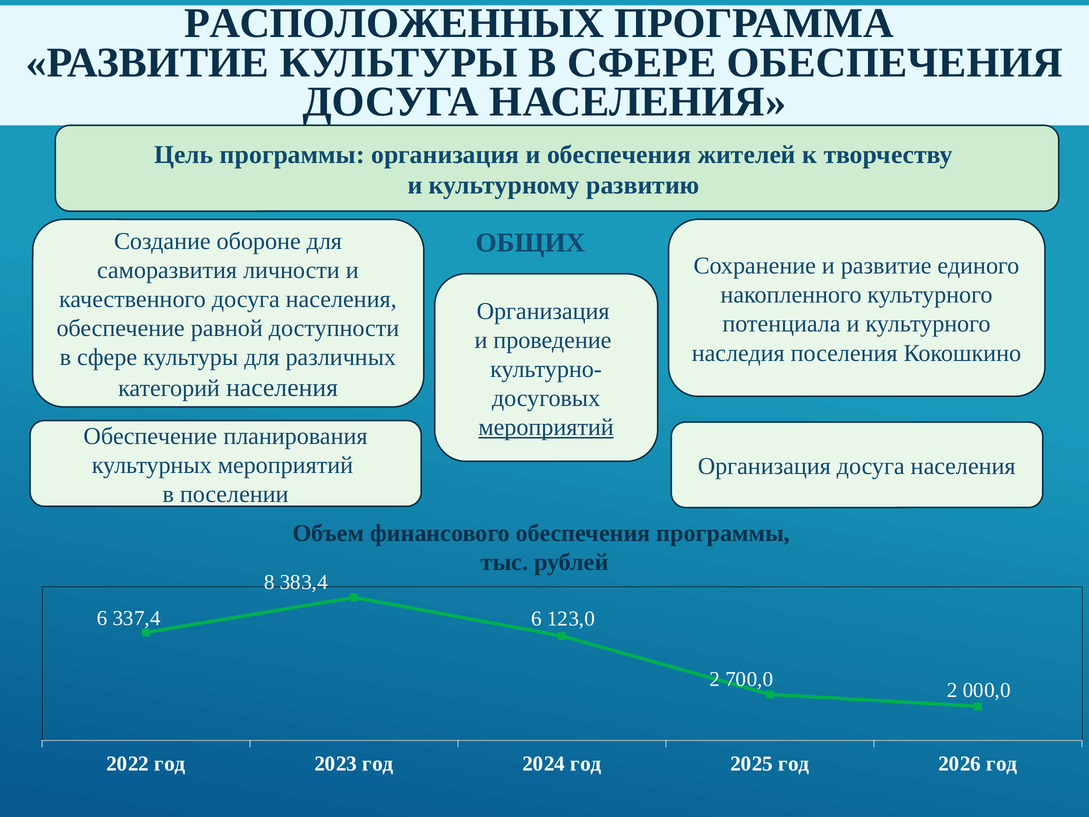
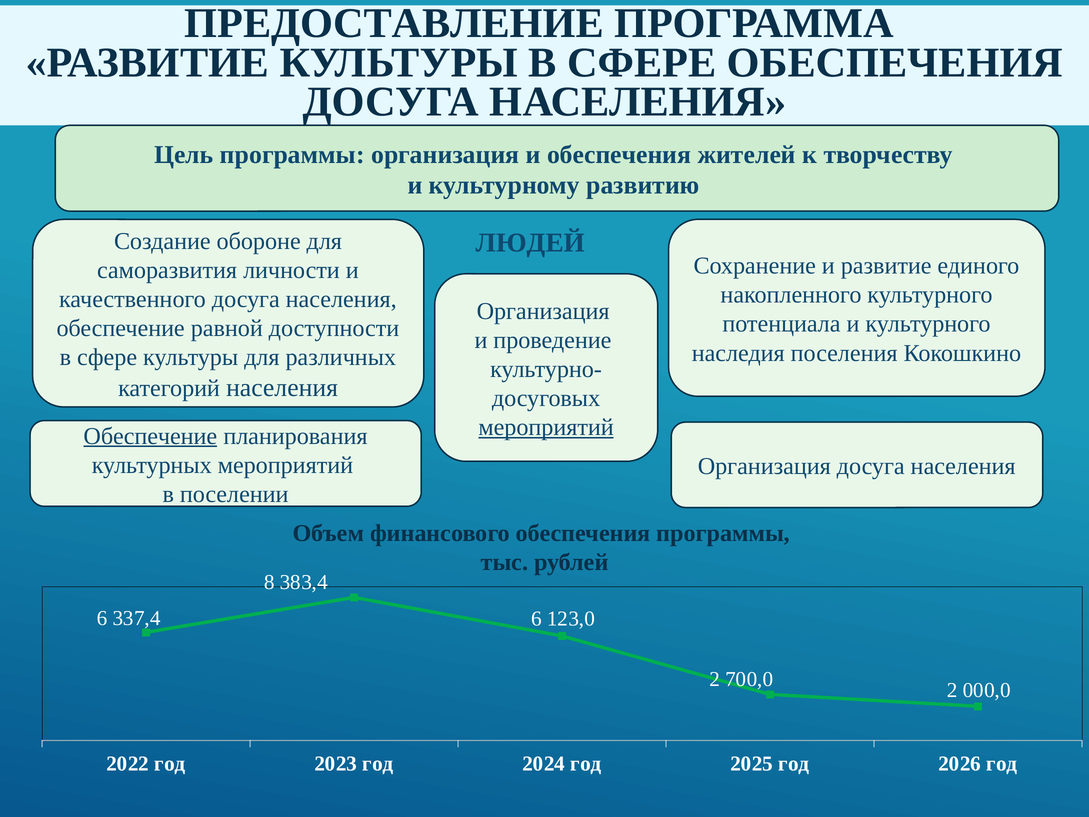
РАСПОЛОЖЕННЫХ: РАСПОЛОЖЕННЫХ -> ПРЕДОСТАВЛЕНИЕ
ОБЩИХ: ОБЩИХ -> ЛЮДЕЙ
Обеспечение at (150, 436) underline: none -> present
